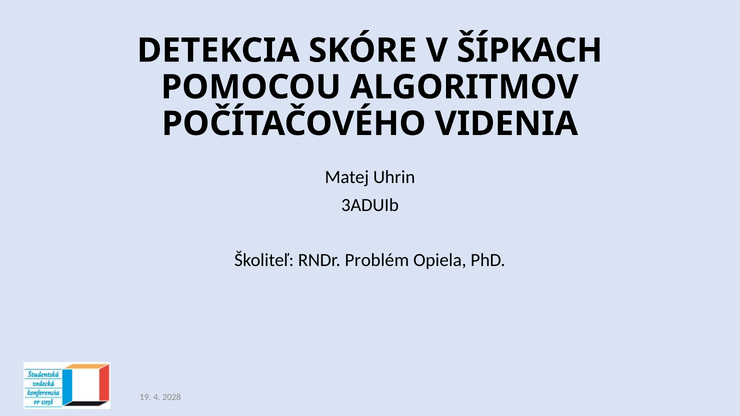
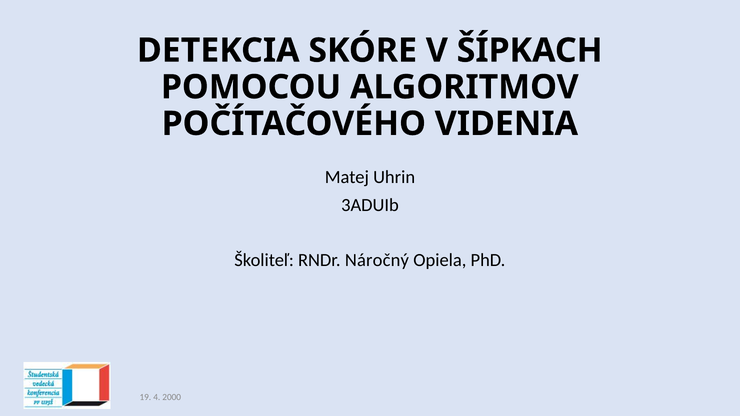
Problém: Problém -> Náročný
2028: 2028 -> 2000
